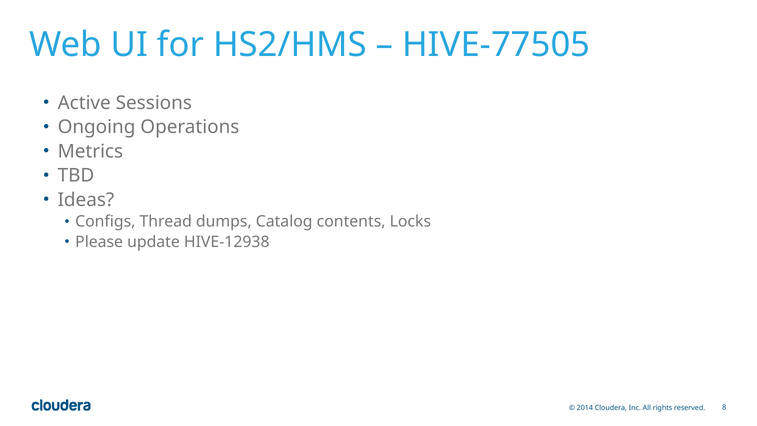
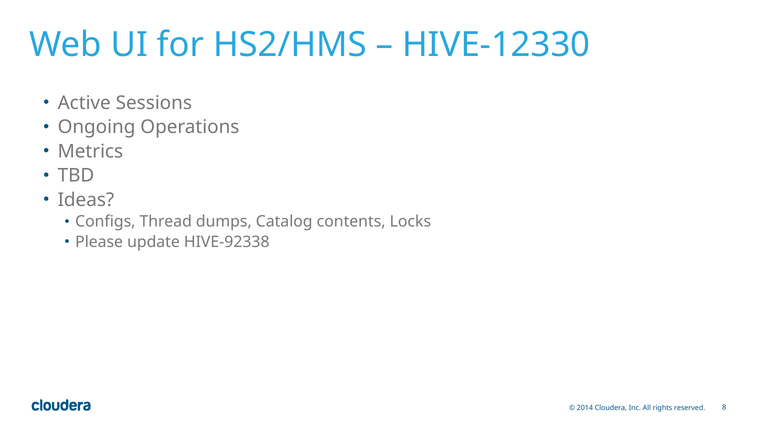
HIVE-77505: HIVE-77505 -> HIVE-12330
HIVE-12938: HIVE-12938 -> HIVE-92338
